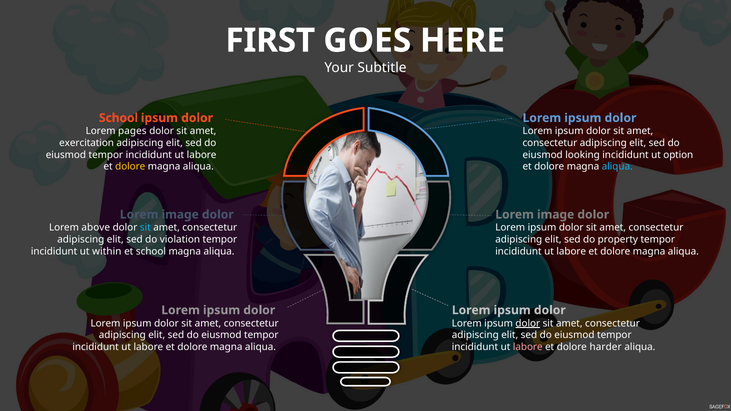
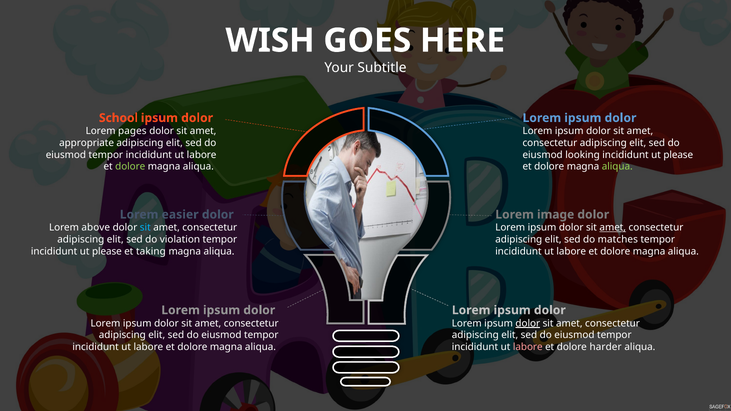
FIRST: FIRST -> WISH
exercitation: exercitation -> appropriate
option at (678, 155): option -> please
dolore at (130, 167) colour: yellow -> light green
aliqua at (617, 167) colour: light blue -> light green
image at (180, 215): image -> easier
amet at (613, 228) underline: none -> present
property: property -> matches
within at (107, 252): within -> please
et school: school -> taking
